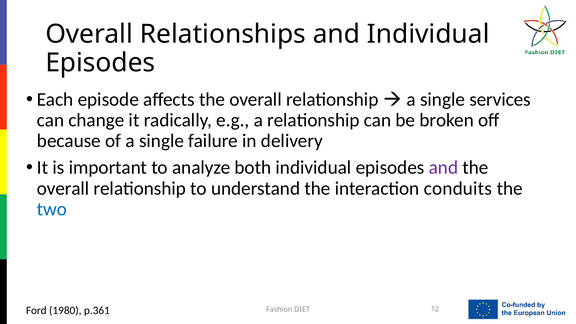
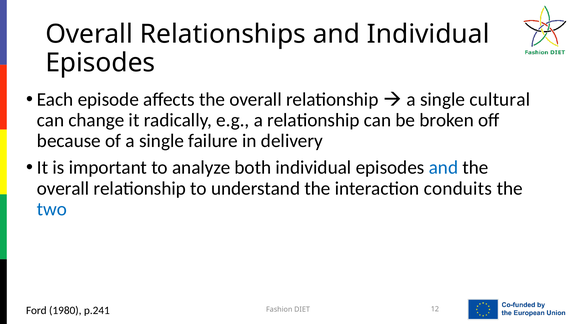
services: services -> cultural
and at (443, 168) colour: purple -> blue
p.361: p.361 -> p.241
